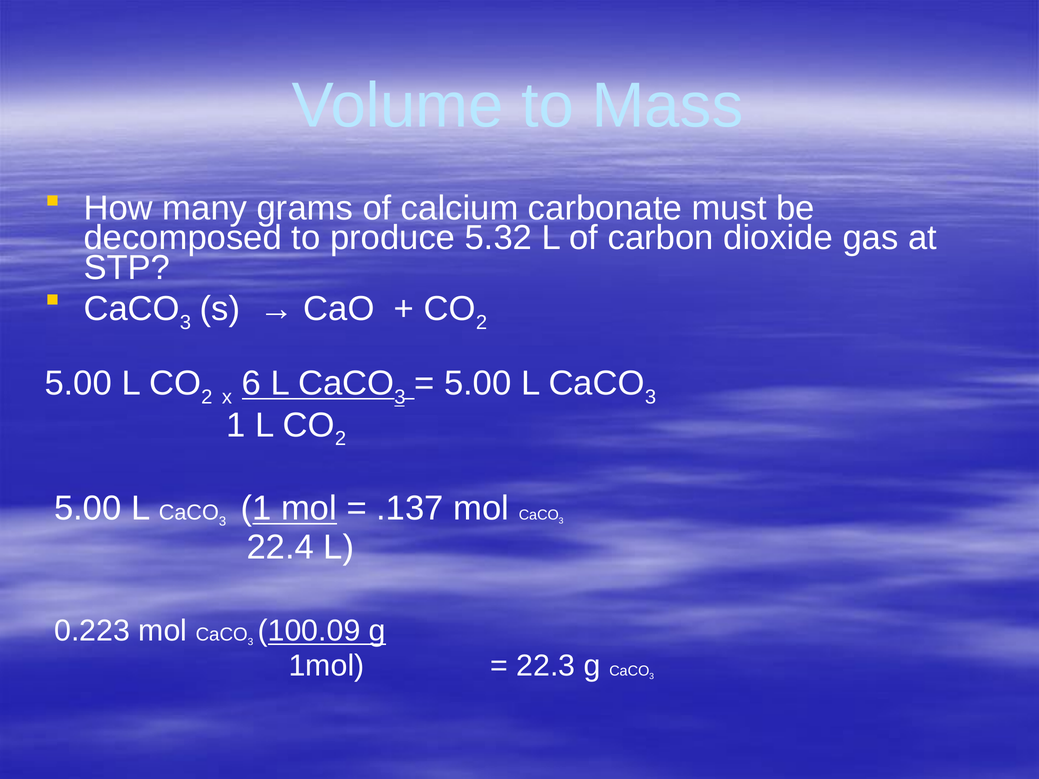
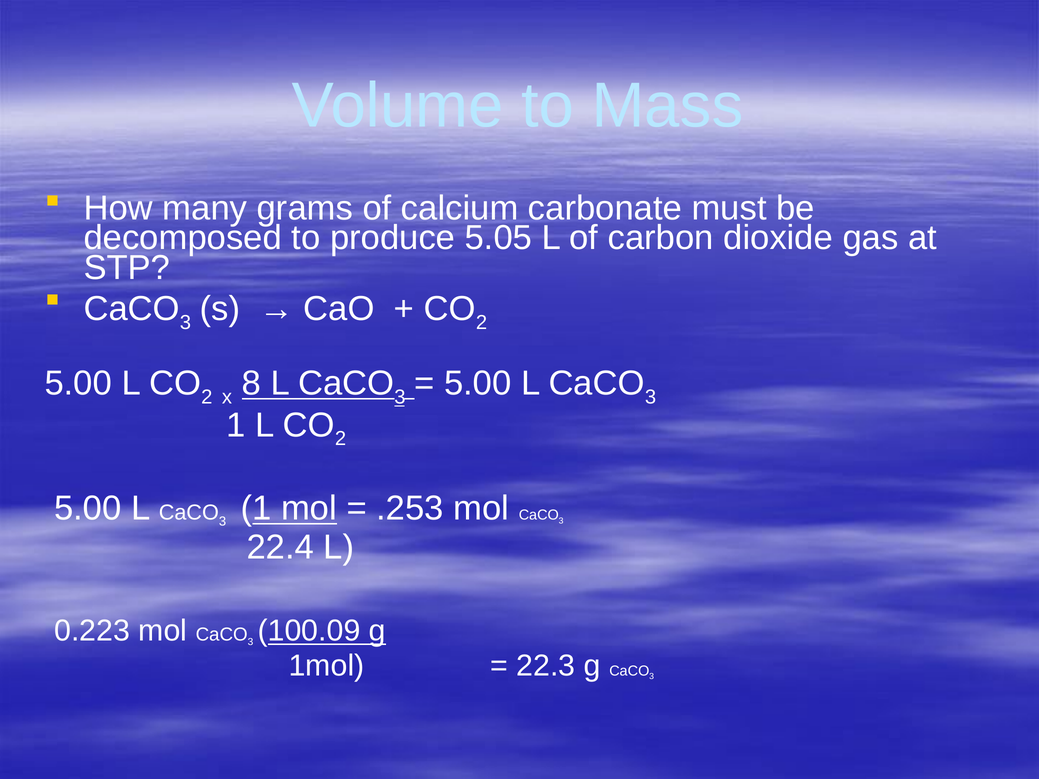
5.32: 5.32 -> 5.05
6: 6 -> 8
.137: .137 -> .253
